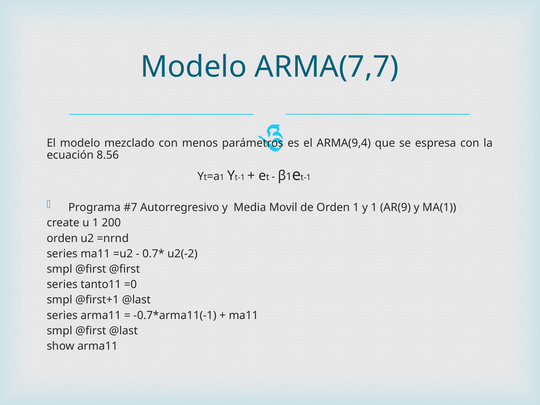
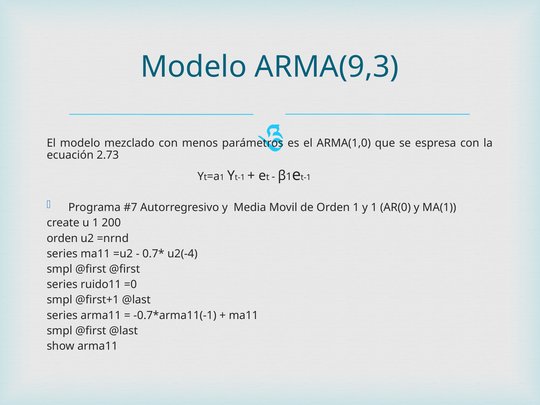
ARMA(7,7: ARMA(7,7 -> ARMA(9,3
ARMA(9,4: ARMA(9,4 -> ARMA(1,0
8.56: 8.56 -> 2.73
AR(9: AR(9 -> AR(0
u2(-2: u2(-2 -> u2(-4
tanto11: tanto11 -> ruido11
